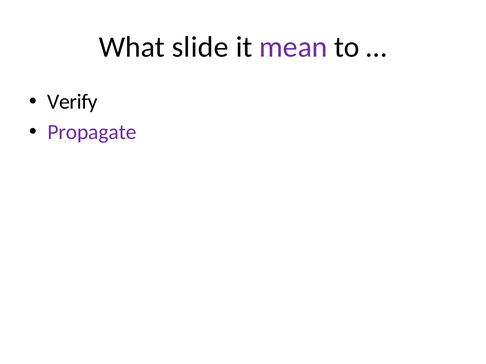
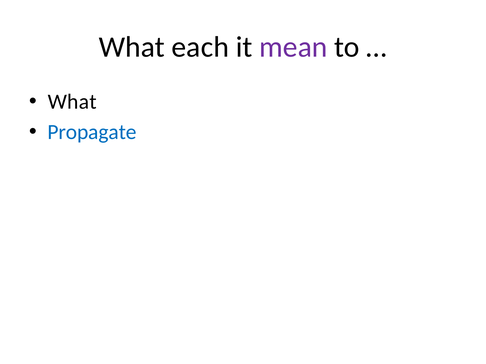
slide: slide -> each
Verify at (72, 102): Verify -> What
Propagate colour: purple -> blue
